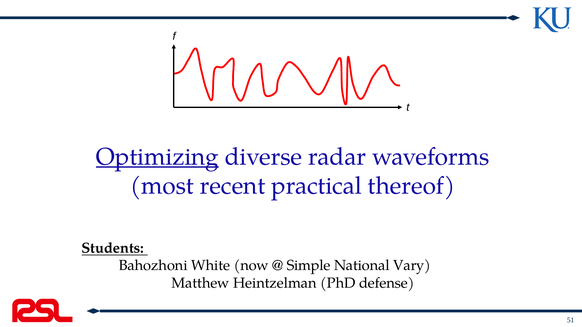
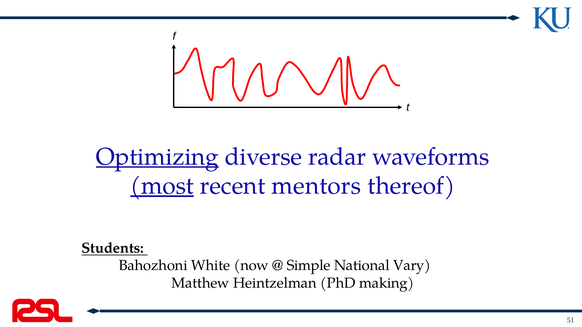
most underline: none -> present
practical: practical -> mentors
defense: defense -> making
